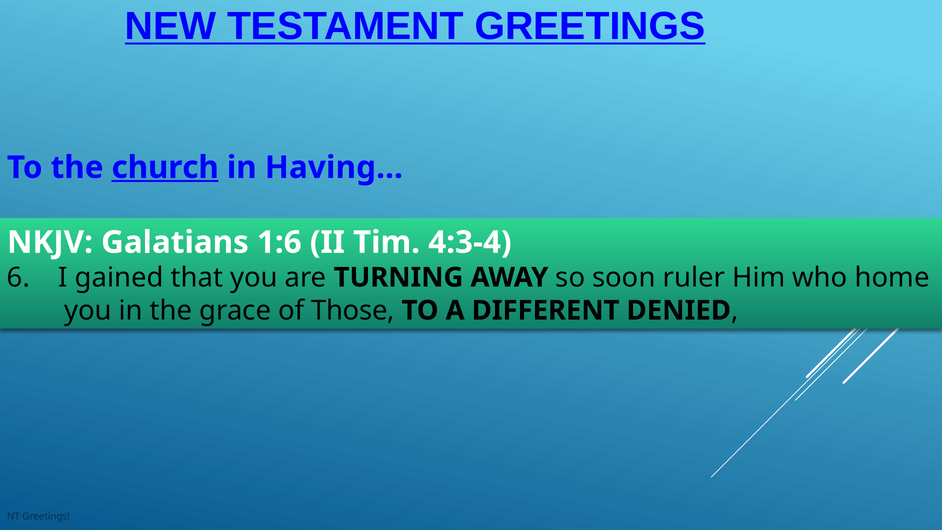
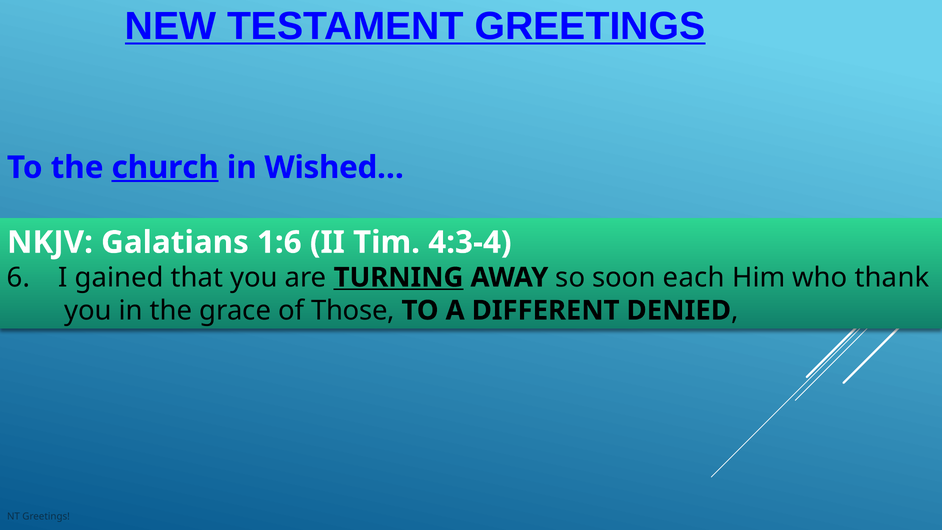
Having…: Having… -> Wished…
TURNING underline: none -> present
ruler: ruler -> each
home: home -> thank
